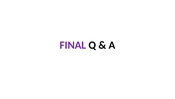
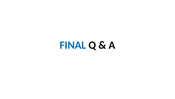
FINAL colour: purple -> blue
